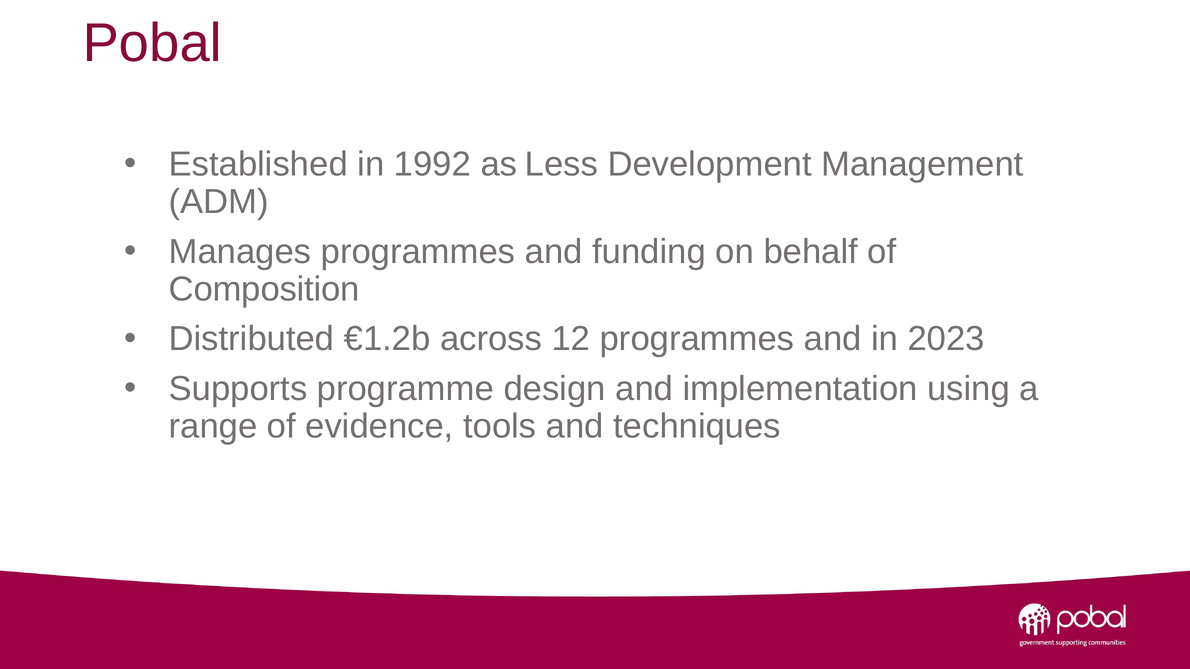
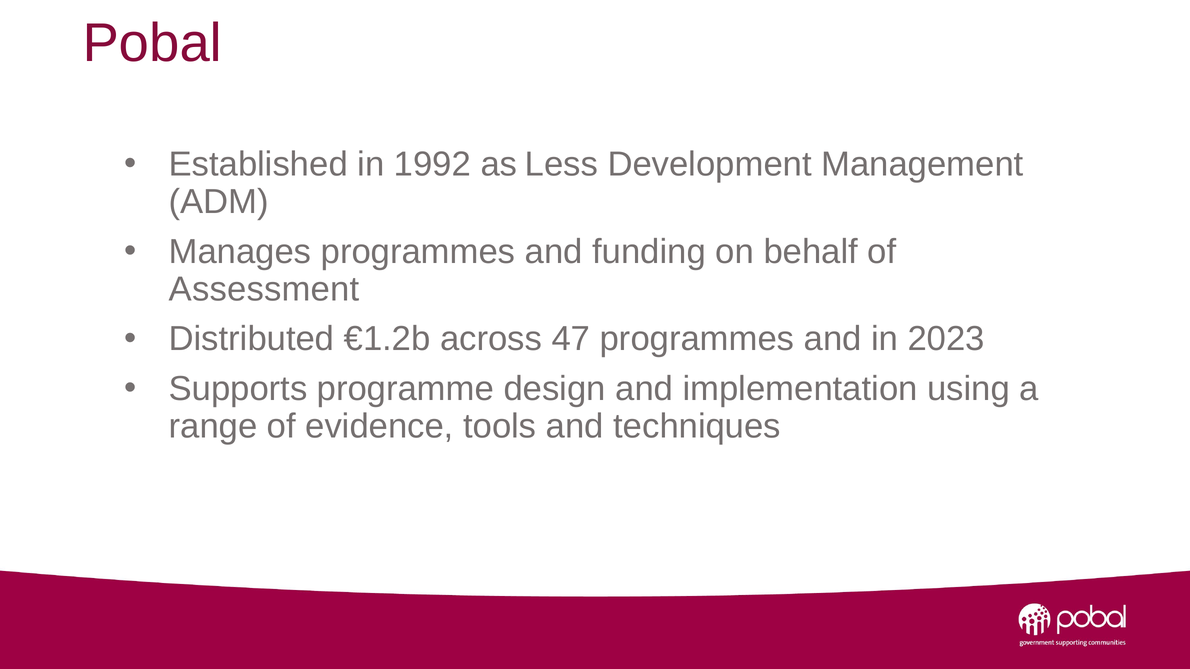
Composition: Composition -> Assessment
12: 12 -> 47
